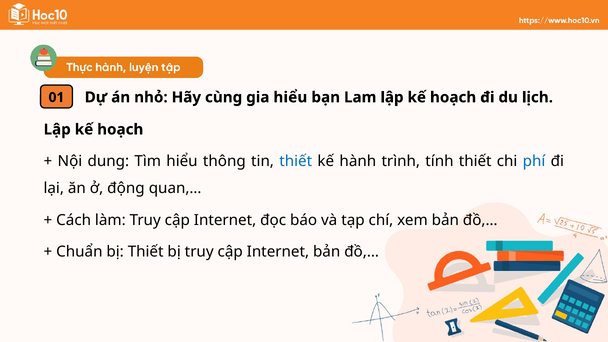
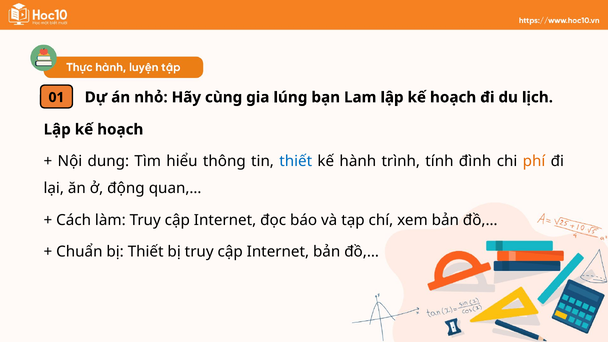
gia hiểu: hiểu -> lúng
tính thiết: thiết -> đình
phí colour: blue -> orange
